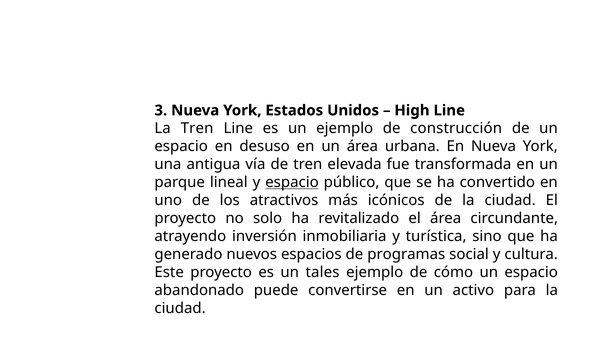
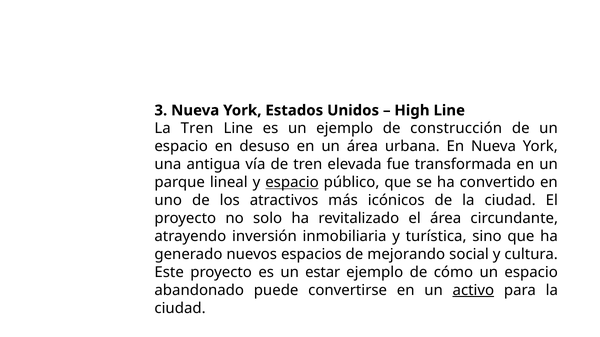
programas: programas -> mejorando
tales: tales -> estar
activo underline: none -> present
